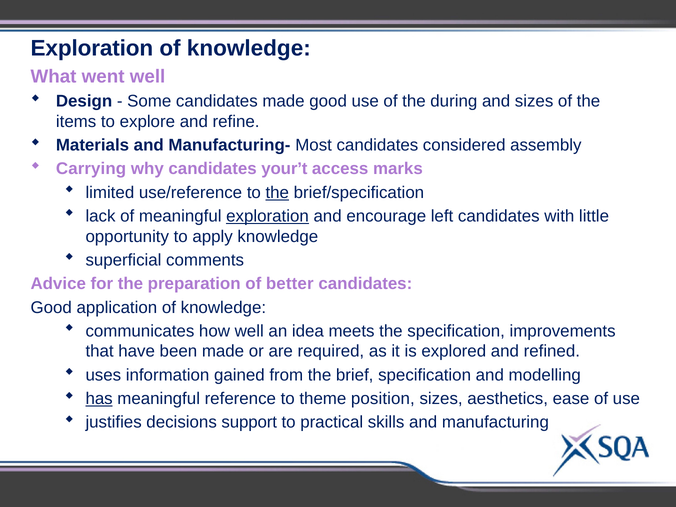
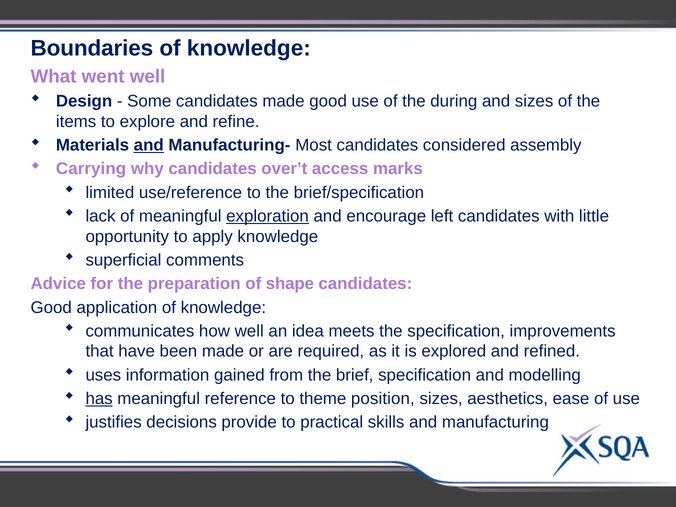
Exploration at (92, 48): Exploration -> Boundaries
and at (149, 145) underline: none -> present
your’t: your’t -> over’t
the at (277, 193) underline: present -> none
better: better -> shape
support: support -> provide
